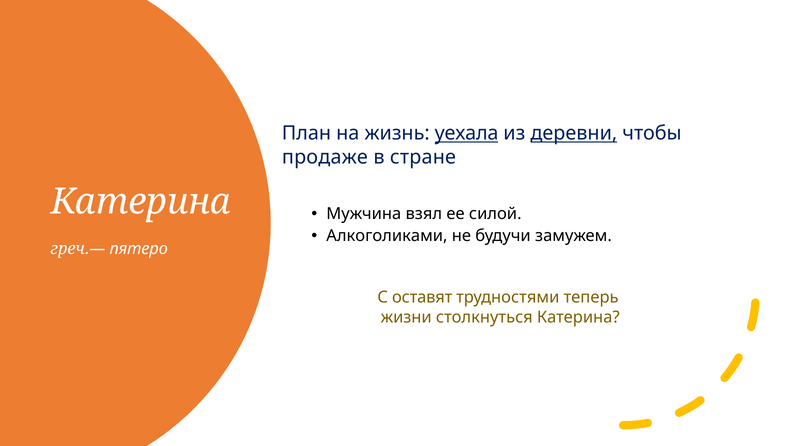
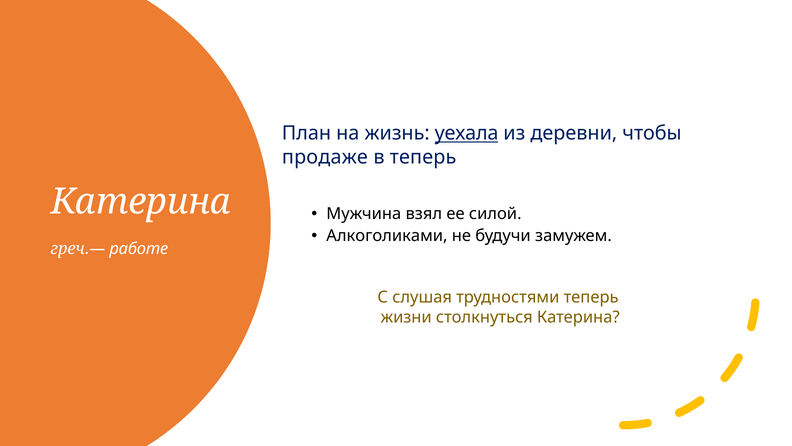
деревни underline: present -> none
в стране: стране -> теперь
пятеро: пятеро -> работе
оставят: оставят -> слушая
